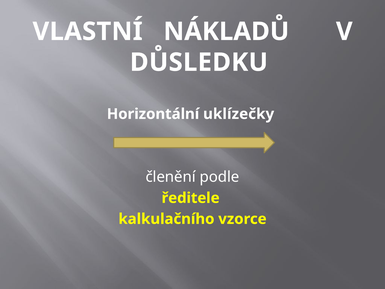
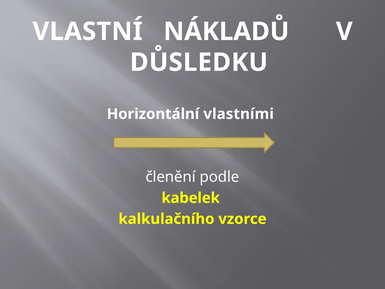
uklízečky: uklízečky -> vlastními
ředitele: ředitele -> kabelek
